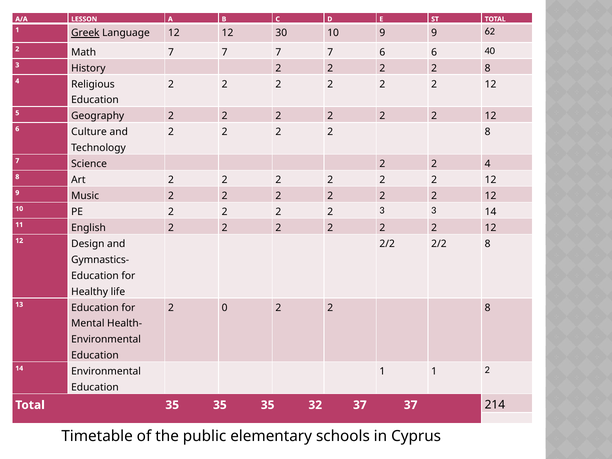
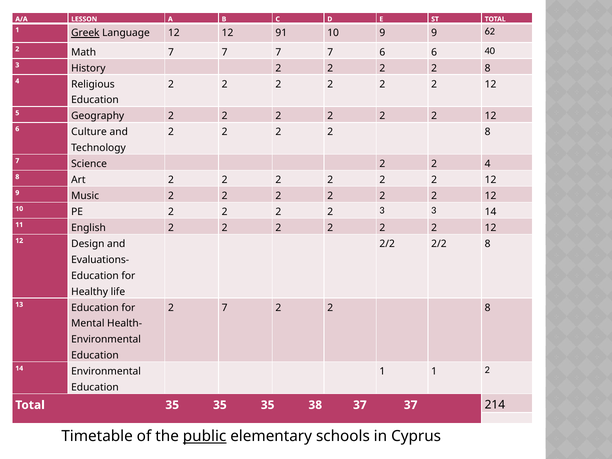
30: 30 -> 91
Gymnastics-: Gymnastics- -> Evaluations-
2 0: 0 -> 7
32: 32 -> 38
public underline: none -> present
